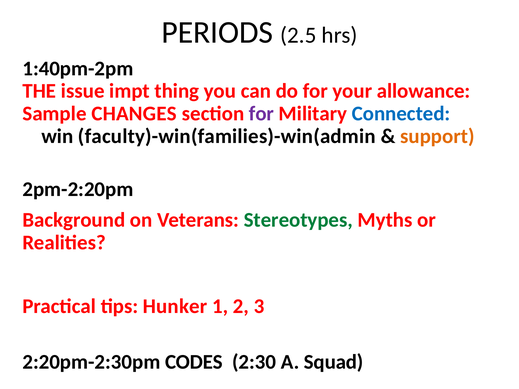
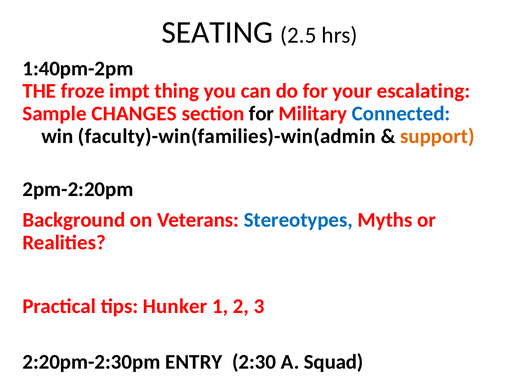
PERIODS: PERIODS -> SEATING
issue: issue -> froze
allowance: allowance -> escalating
for at (262, 114) colour: purple -> black
Stereotypes colour: green -> blue
CODES: CODES -> ENTRY
